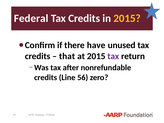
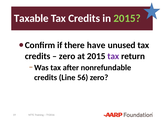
Federal: Federal -> Taxable
2015 at (127, 18) colour: yellow -> light green
that at (67, 56): that -> zero
